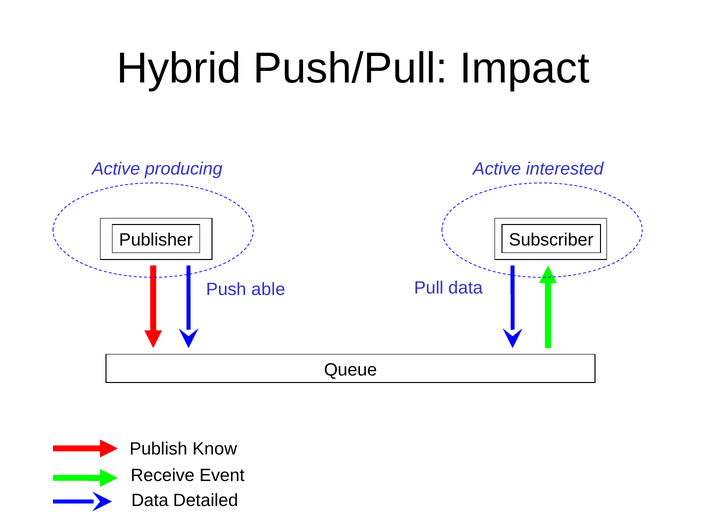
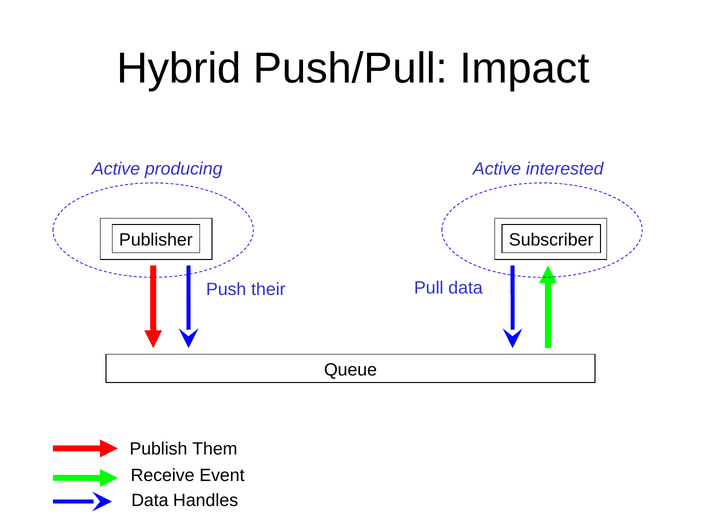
able: able -> their
Know: Know -> Them
Detailed: Detailed -> Handles
